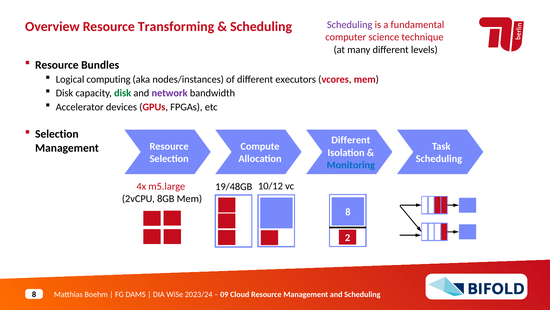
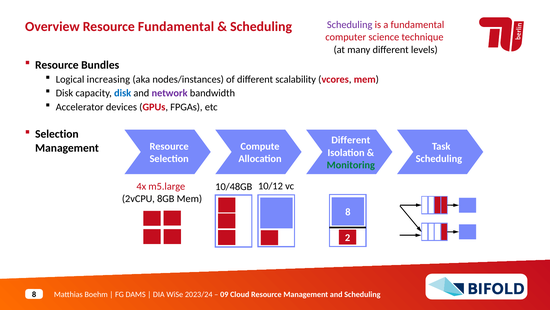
Resource Transforming: Transforming -> Fundamental
computing: computing -> increasing
executors: executors -> scalability
disk at (123, 93) colour: green -> blue
Monitoring colour: blue -> green
19/48GB: 19/48GB -> 10/48GB
